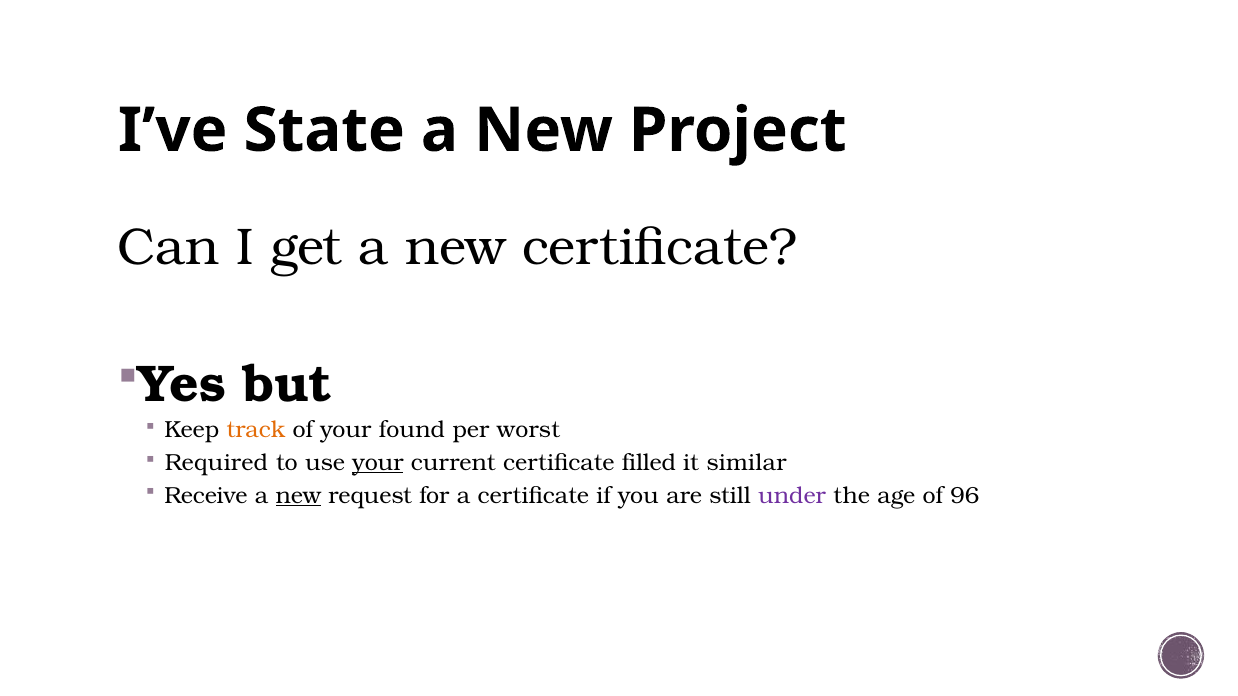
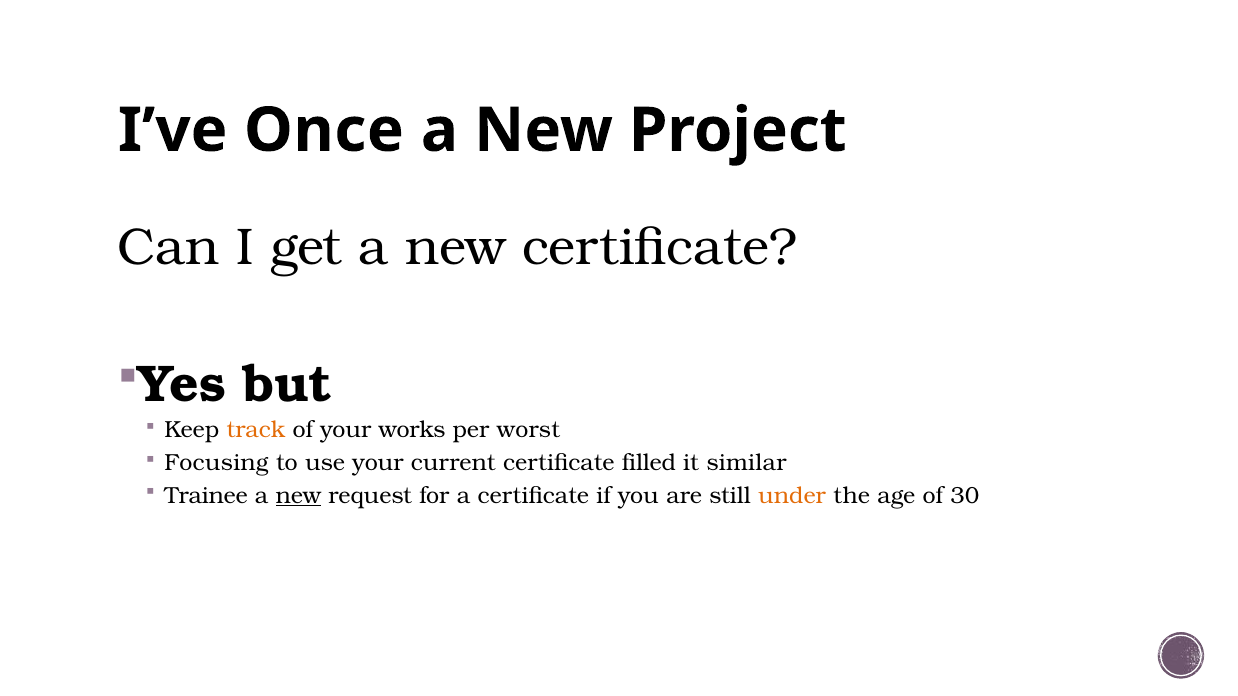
State: State -> Once
found: found -> works
Required: Required -> Focusing
your at (378, 463) underline: present -> none
Receive: Receive -> Trainee
under colour: purple -> orange
96: 96 -> 30
